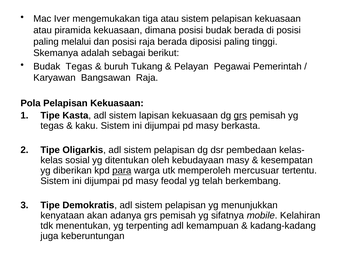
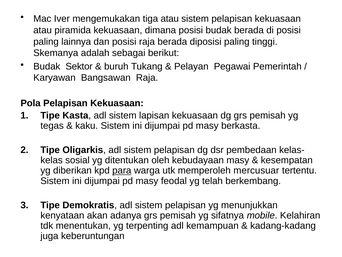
melalui: melalui -> lainnya
Tegas at (79, 66): Tegas -> Sektor
grs at (240, 115) underline: present -> none
